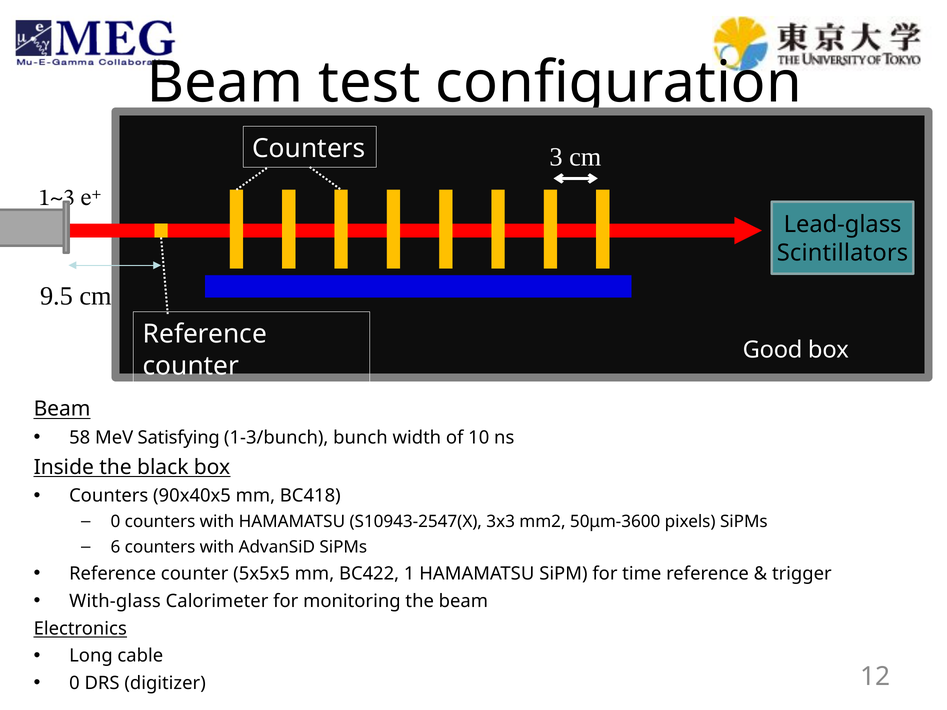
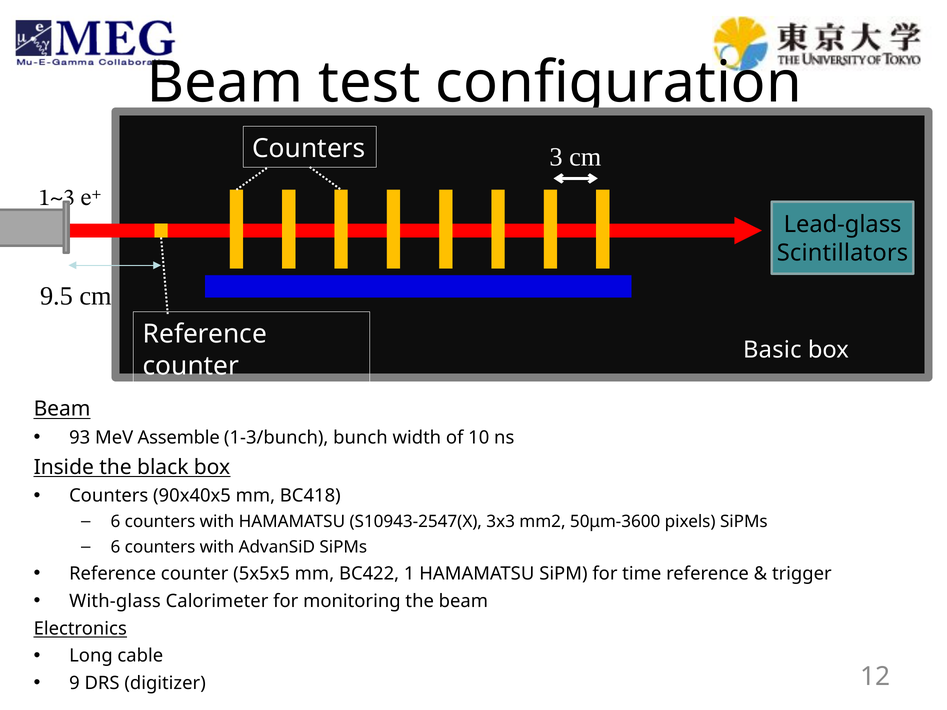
Good: Good -> Basic
58: 58 -> 93
Satisfying: Satisfying -> Assemble
0 at (116, 522): 0 -> 6
0 at (74, 683): 0 -> 9
